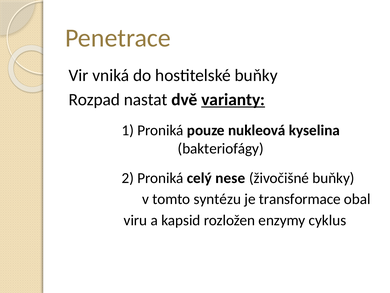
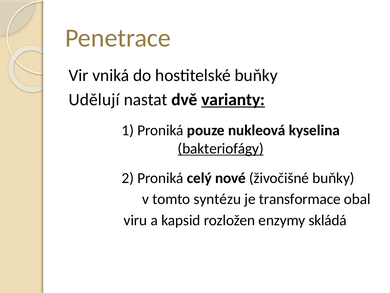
Rozpad: Rozpad -> Udělují
bakteriofágy underline: none -> present
nese: nese -> nové
cyklus: cyklus -> skládá
